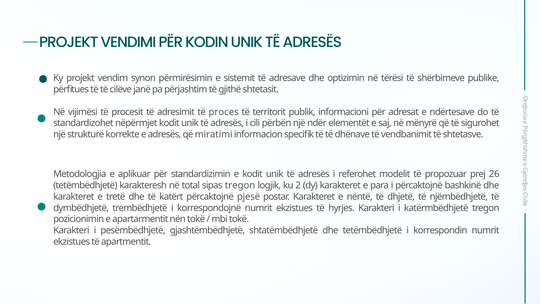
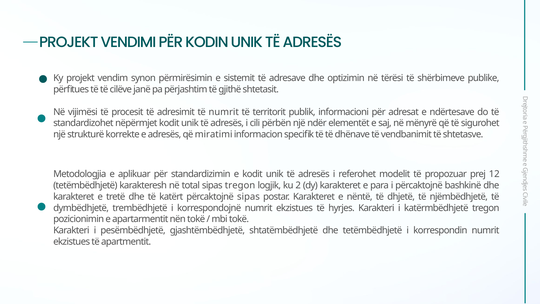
të proces: proces -> numrit
26: 26 -> 12
përcaktojnë pjesë: pjesë -> sipas
